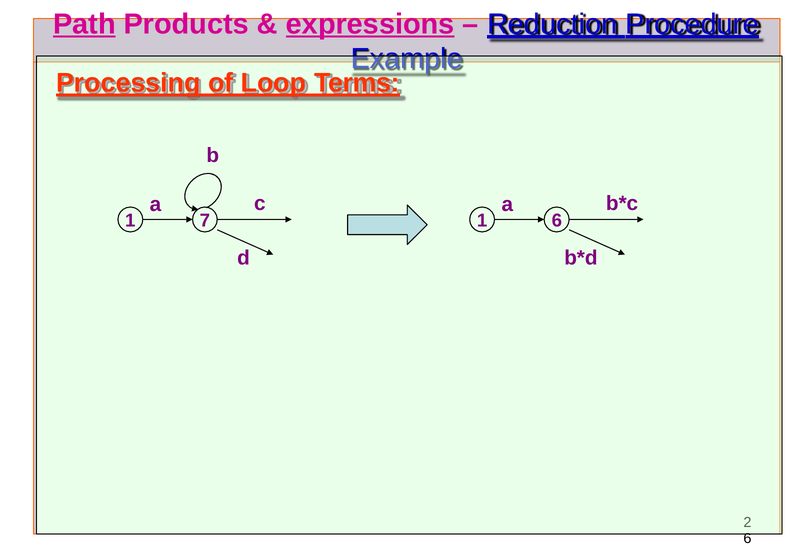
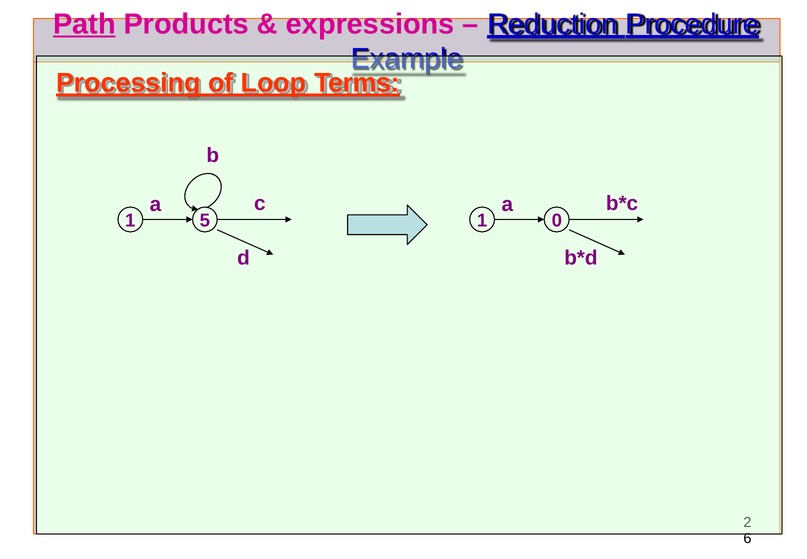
expressions underline: present -> none
7: 7 -> 5
1 6: 6 -> 0
